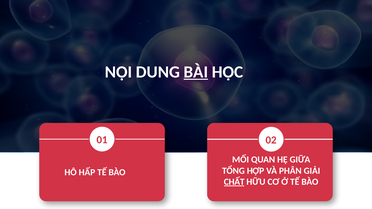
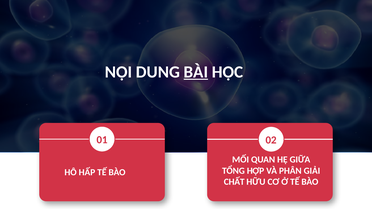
CHẤT underline: present -> none
